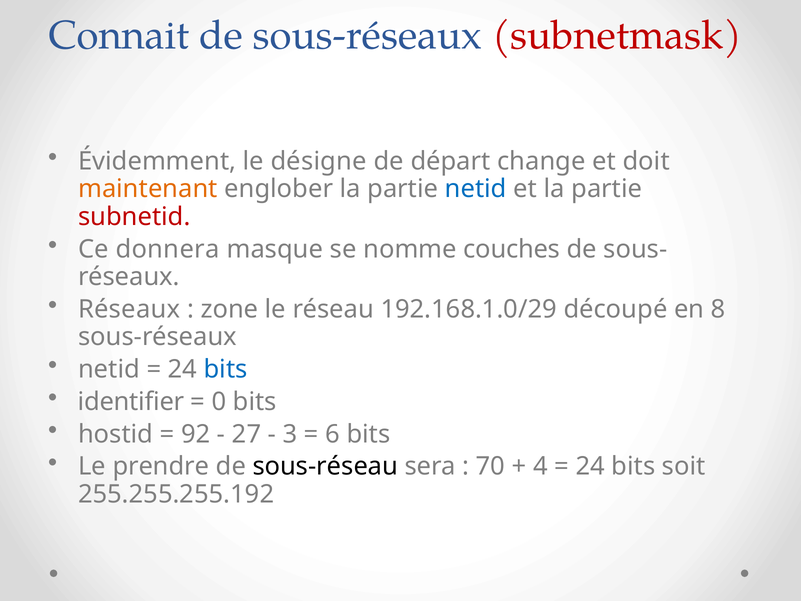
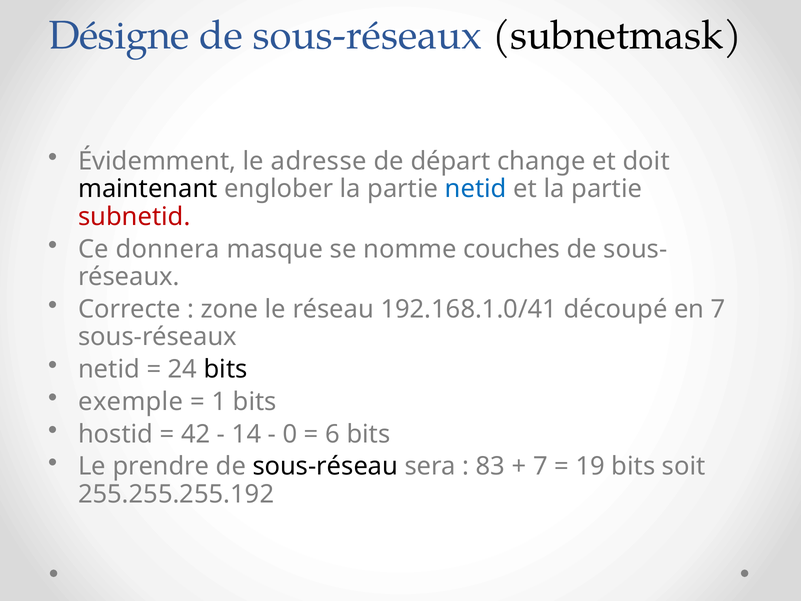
Connait: Connait -> Désigne
subnetmask colour: red -> black
désigne: désigne -> adresse
maintenant colour: orange -> black
Réseaux at (129, 309): Réseaux -> Correcte
192.168.1.0/29: 192.168.1.0/29 -> 192.168.1.0/41
en 8: 8 -> 7
bits at (226, 369) colour: blue -> black
identifier: identifier -> exemple
0: 0 -> 1
92: 92 -> 42
27: 27 -> 14
3: 3 -> 0
70: 70 -> 83
4 at (540, 466): 4 -> 7
24 at (590, 466): 24 -> 19
